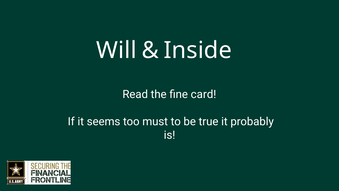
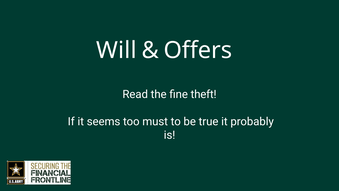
Inside: Inside -> Offers
card: card -> theft
